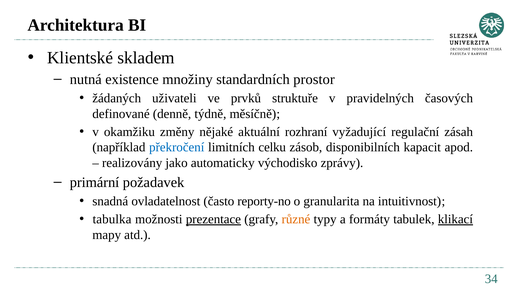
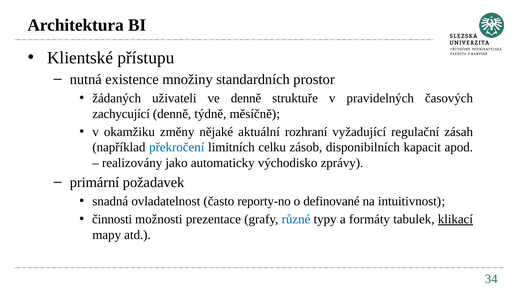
skladem: skladem -> přístupu
ve prvků: prvků -> denně
definované: definované -> zachycující
granularita: granularita -> definované
tabulka: tabulka -> činnosti
prezentace underline: present -> none
různé colour: orange -> blue
